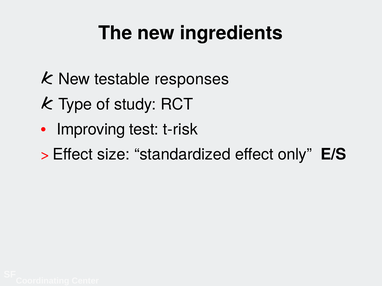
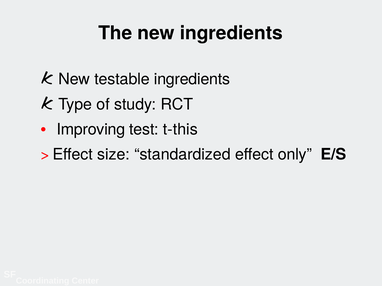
testable responses: responses -> ingredients
t-risk: t-risk -> t-this
